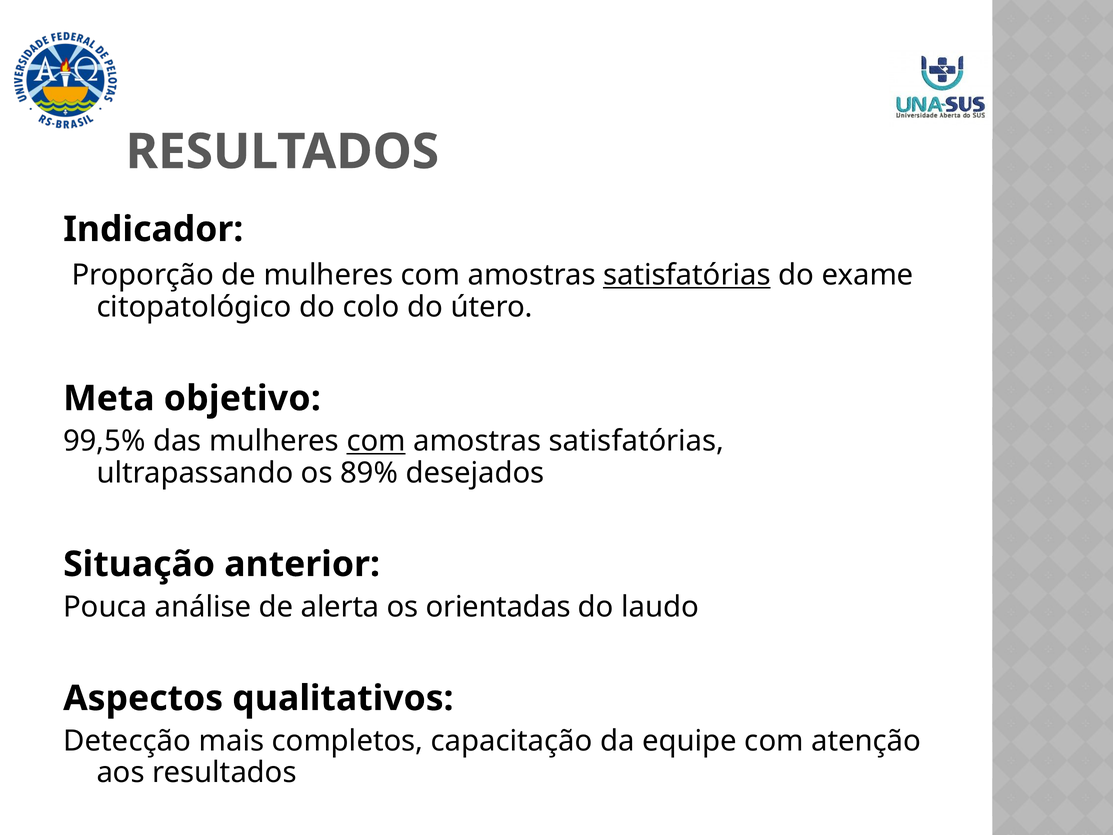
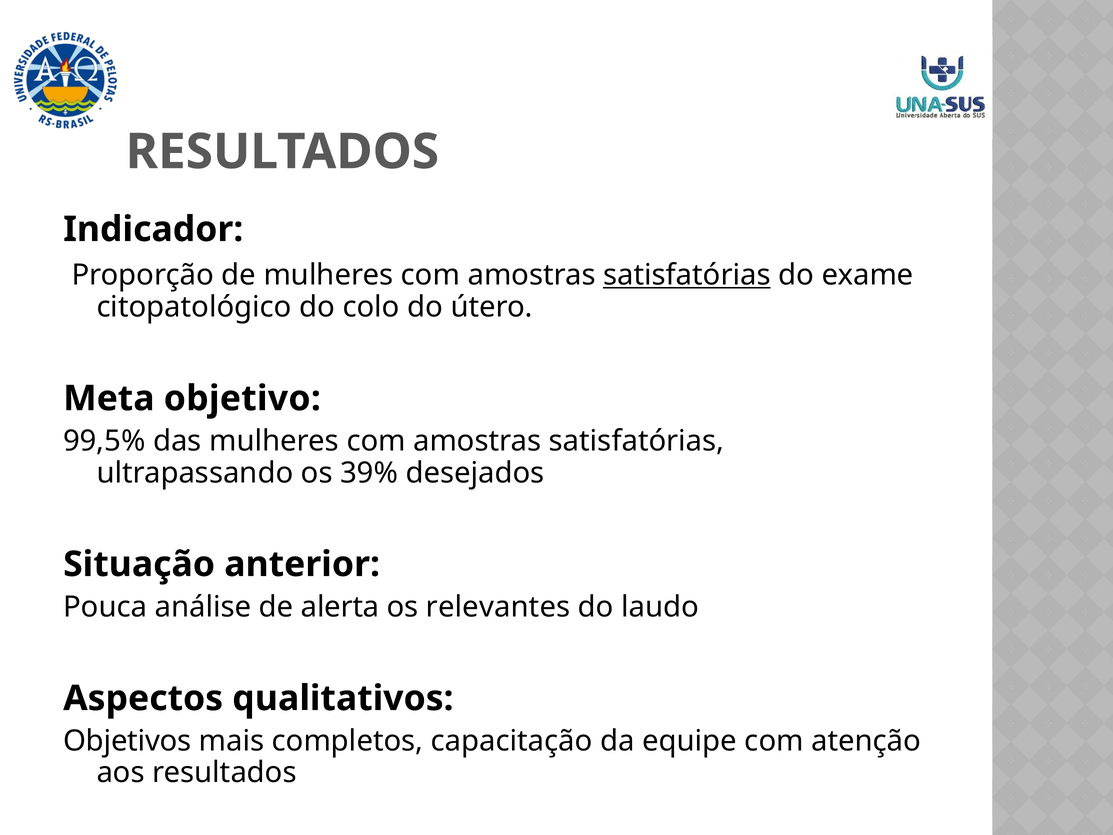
com at (376, 441) underline: present -> none
89%: 89% -> 39%
orientadas: orientadas -> relevantes
Detecção: Detecção -> Objetivos
